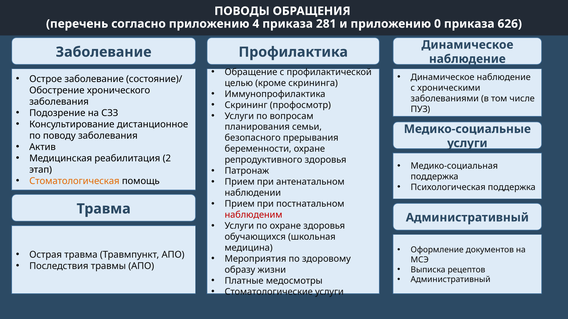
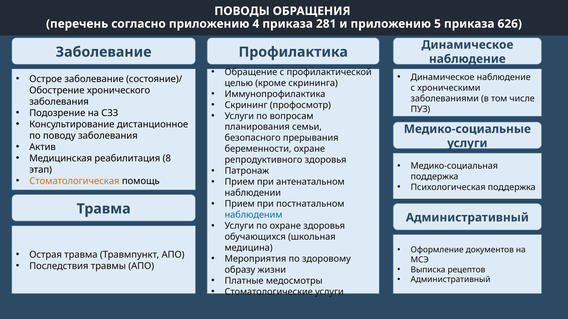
0: 0 -> 5
2: 2 -> 8
наблюденим colour: red -> blue
